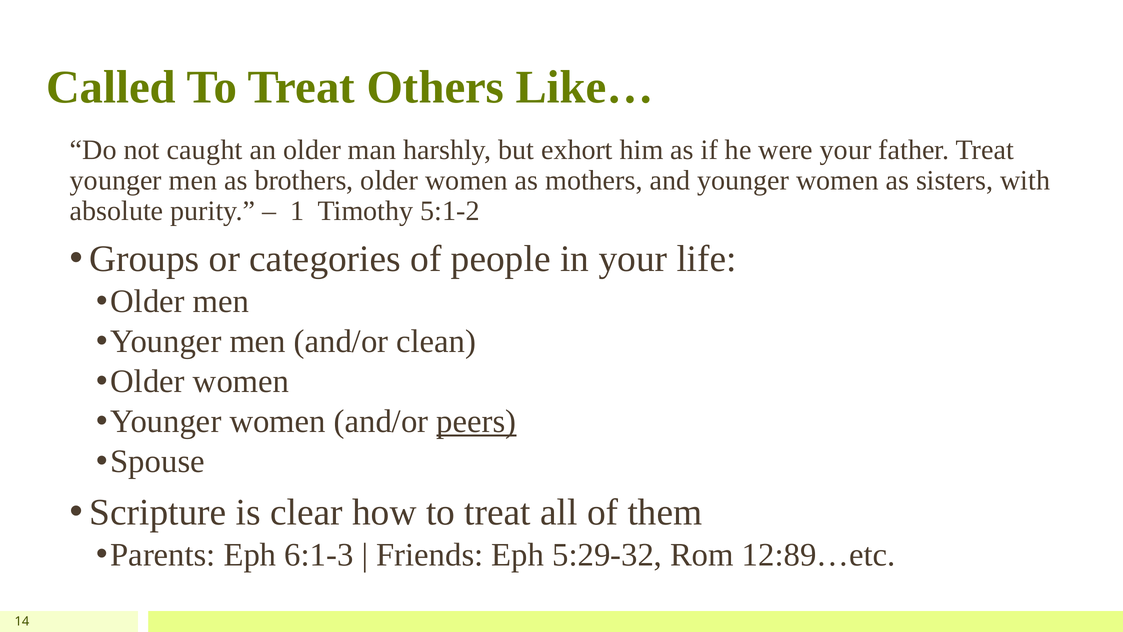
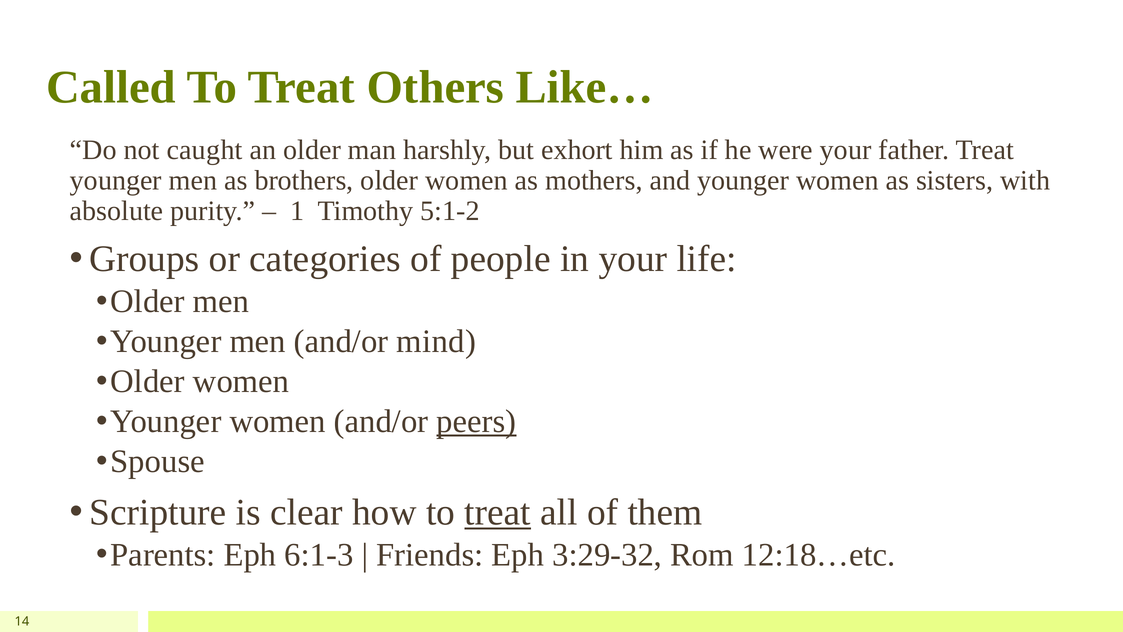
clean: clean -> mind
treat at (498, 512) underline: none -> present
5:29-32: 5:29-32 -> 3:29-32
12:89…etc: 12:89…etc -> 12:18…etc
